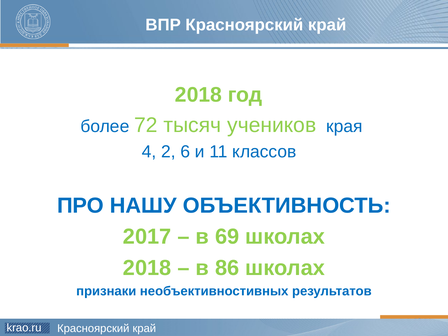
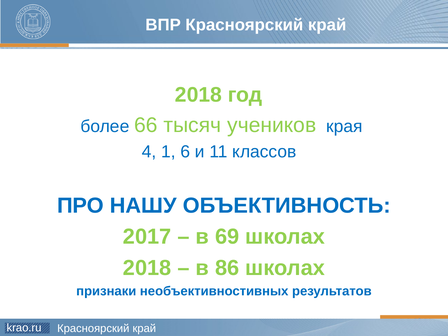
72: 72 -> 66
2: 2 -> 1
